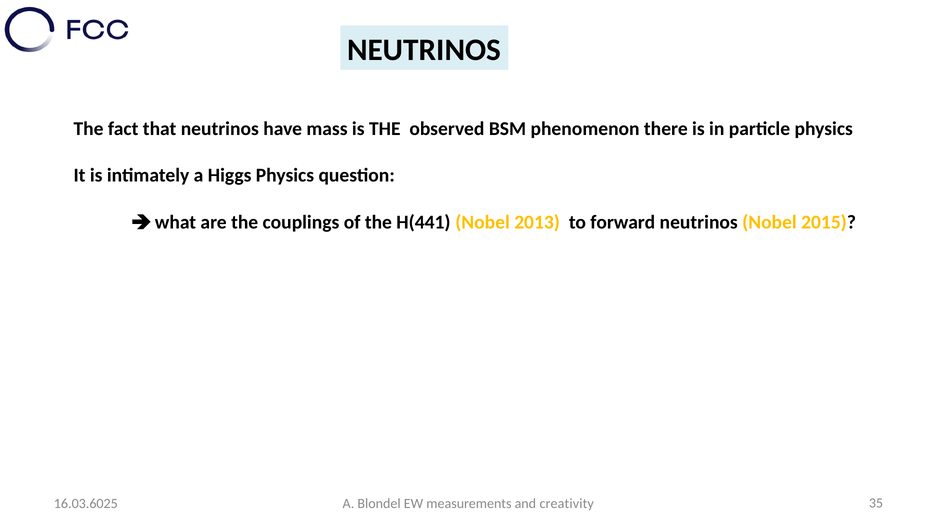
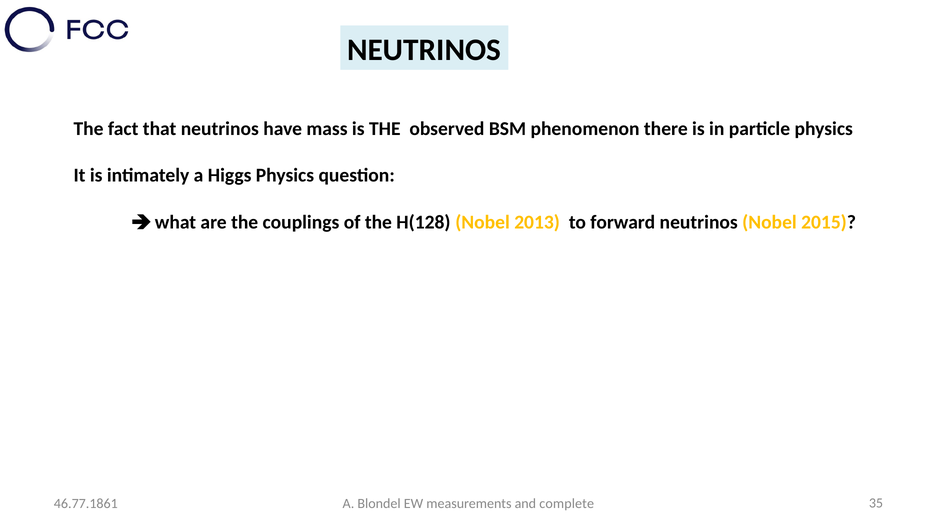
H(441: H(441 -> H(128
16.03.6025: 16.03.6025 -> 46.77.1861
creativity: creativity -> complete
